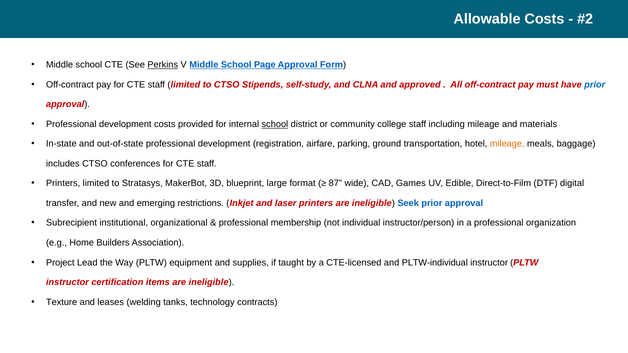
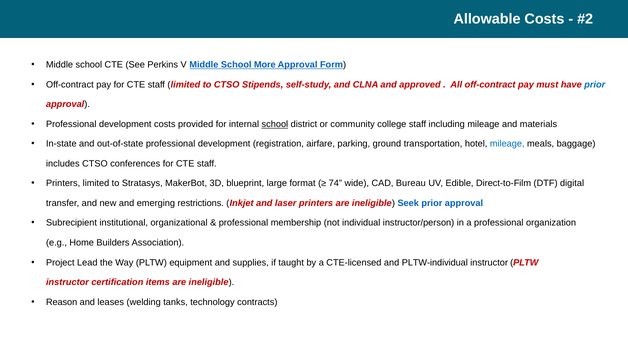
Perkins underline: present -> none
Page: Page -> More
mileage at (507, 144) colour: orange -> blue
87: 87 -> 74
Games: Games -> Bureau
Texture: Texture -> Reason
